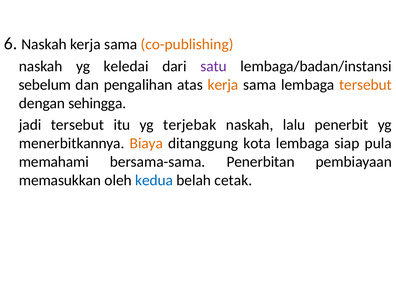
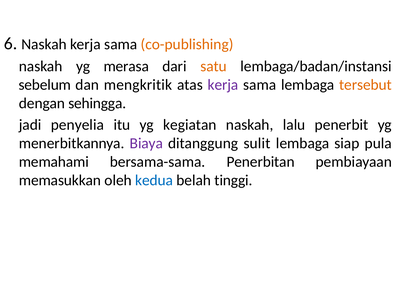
keledai: keledai -> merasa
satu colour: purple -> orange
pengalihan: pengalihan -> mengkritik
kerja at (223, 85) colour: orange -> purple
jadi tersebut: tersebut -> penyelia
terjebak: terjebak -> kegiatan
Biaya colour: orange -> purple
kota: kota -> sulit
cetak: cetak -> tinggi
